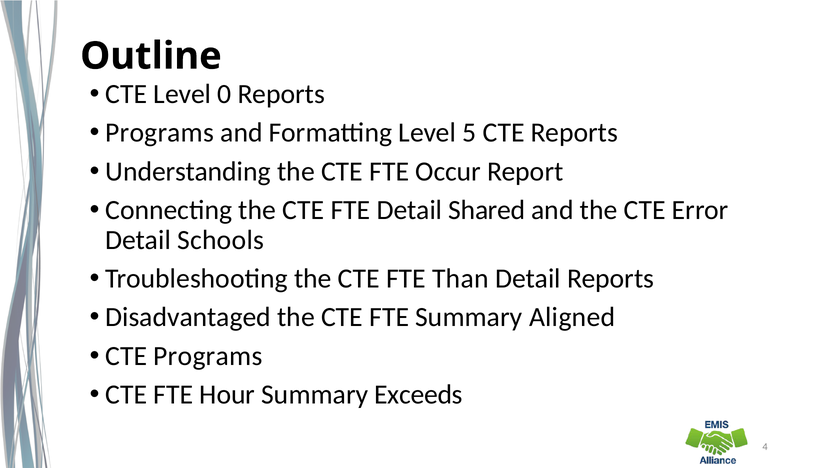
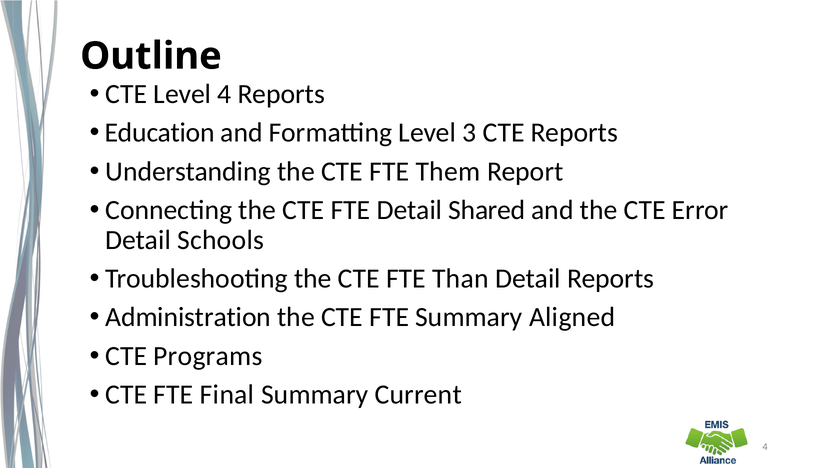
Level 0: 0 -> 4
Programs at (160, 133): Programs -> Education
5: 5 -> 3
Occur: Occur -> Them
Disadvantaged: Disadvantaged -> Administration
Hour: Hour -> Final
Exceeds: Exceeds -> Current
